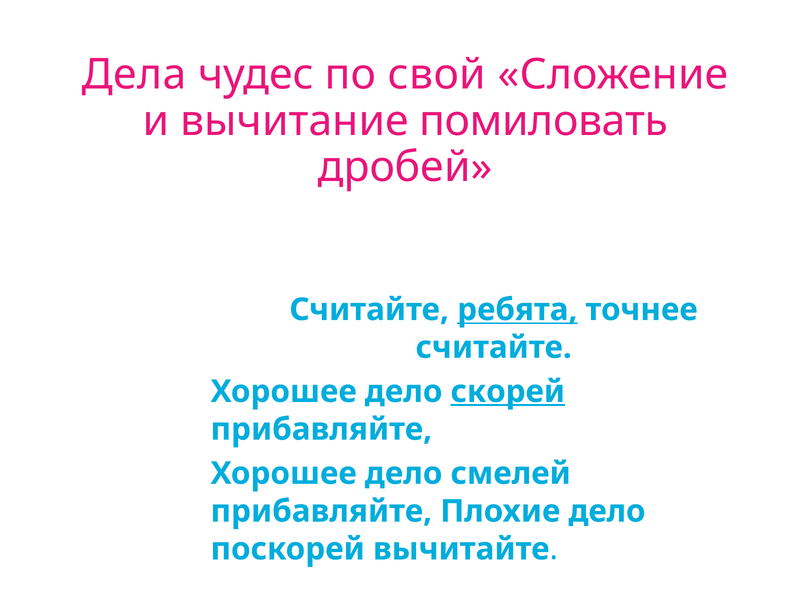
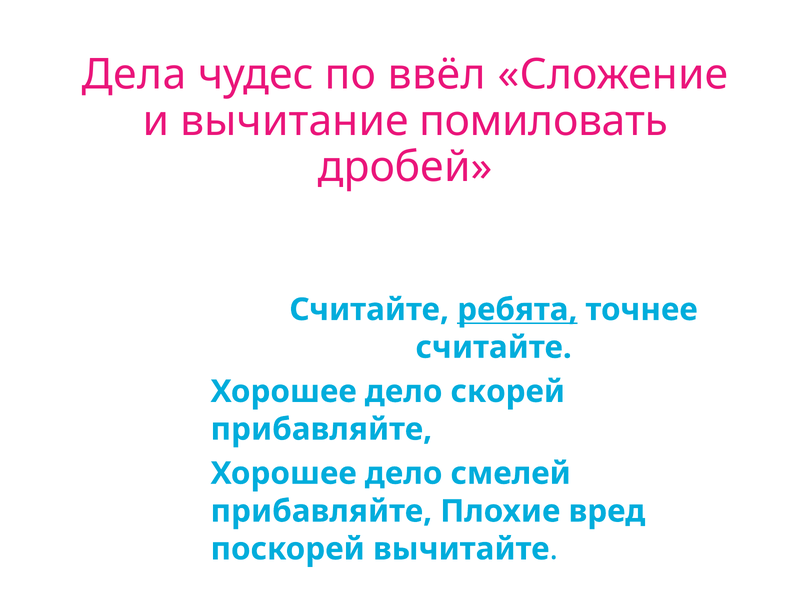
свой: свой -> ввёл
скорей underline: present -> none
Плохие дело: дело -> вред
